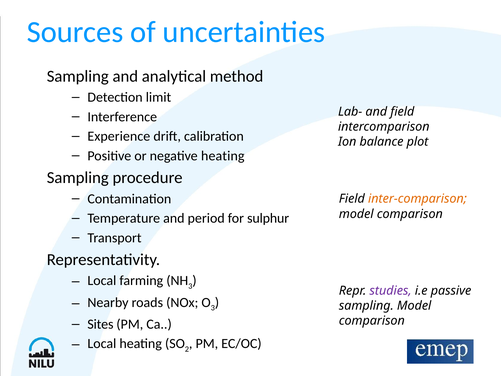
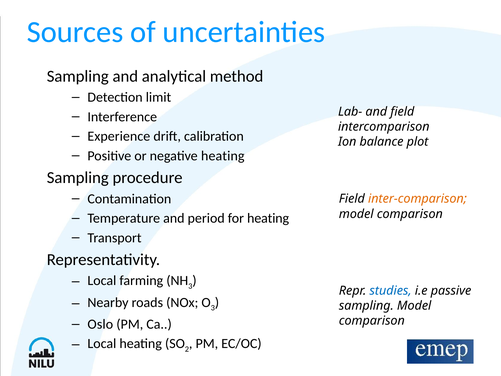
for sulphur: sulphur -> heating
studies colour: purple -> blue
Sites: Sites -> Oslo
